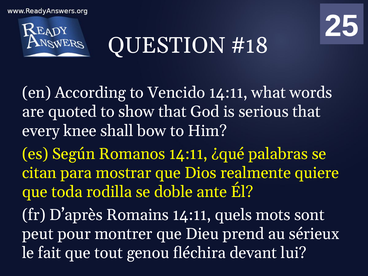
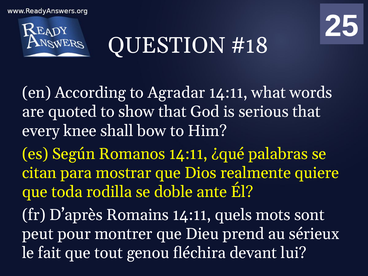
Vencido: Vencido -> Agradar
